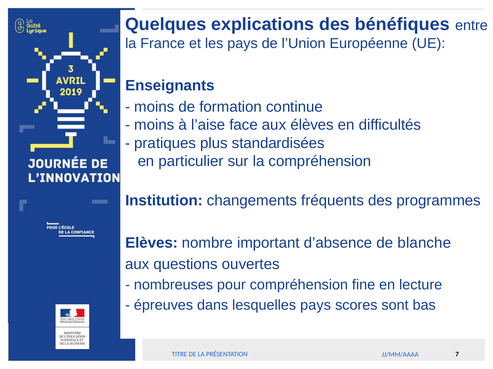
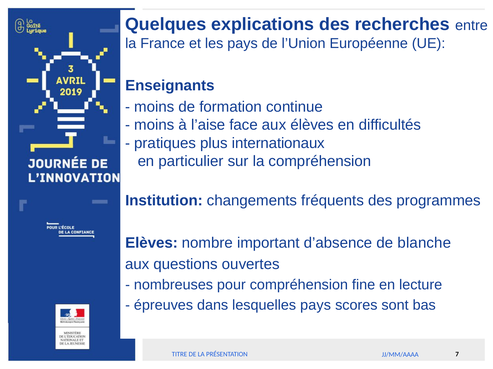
bénéfiques: bénéfiques -> recherches
standardisées: standardisées -> internationaux
